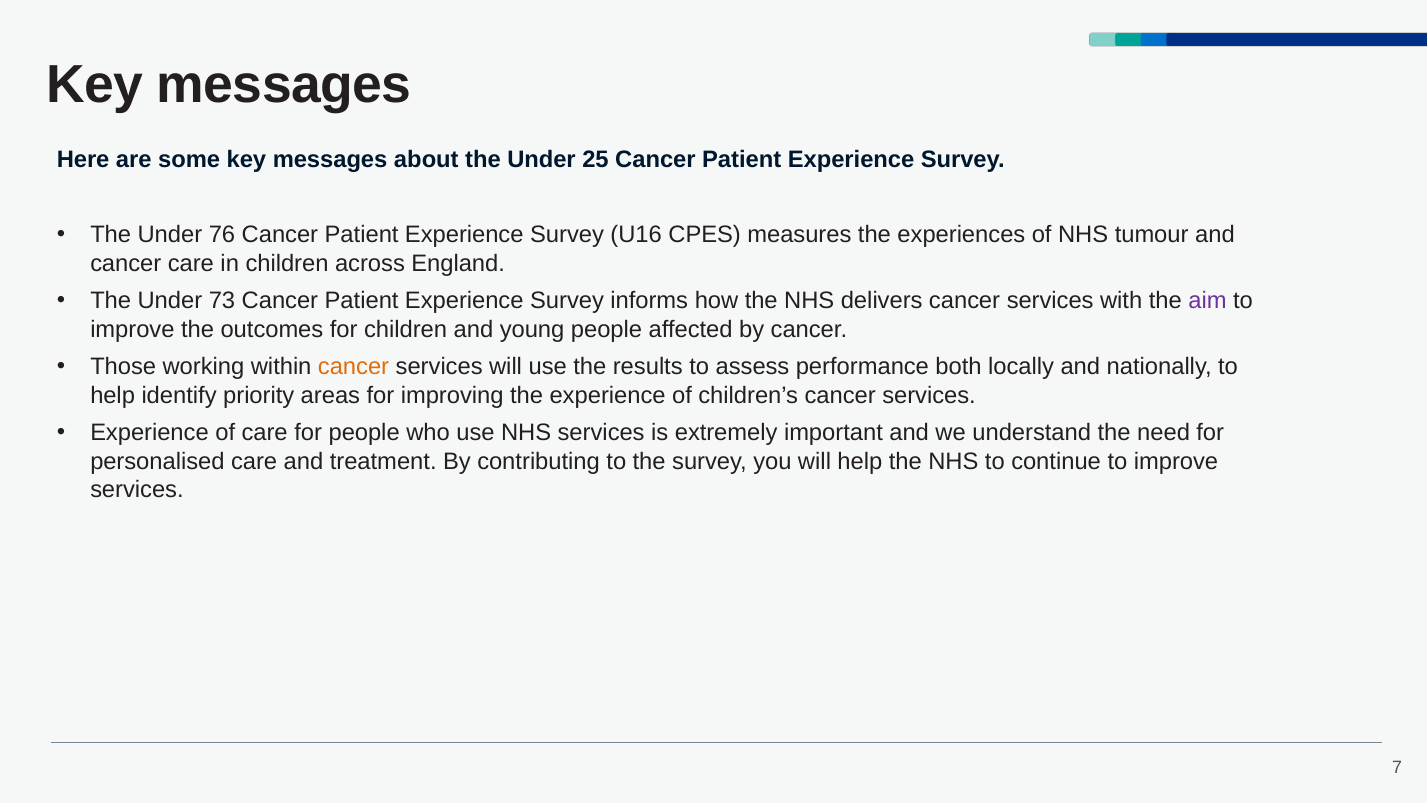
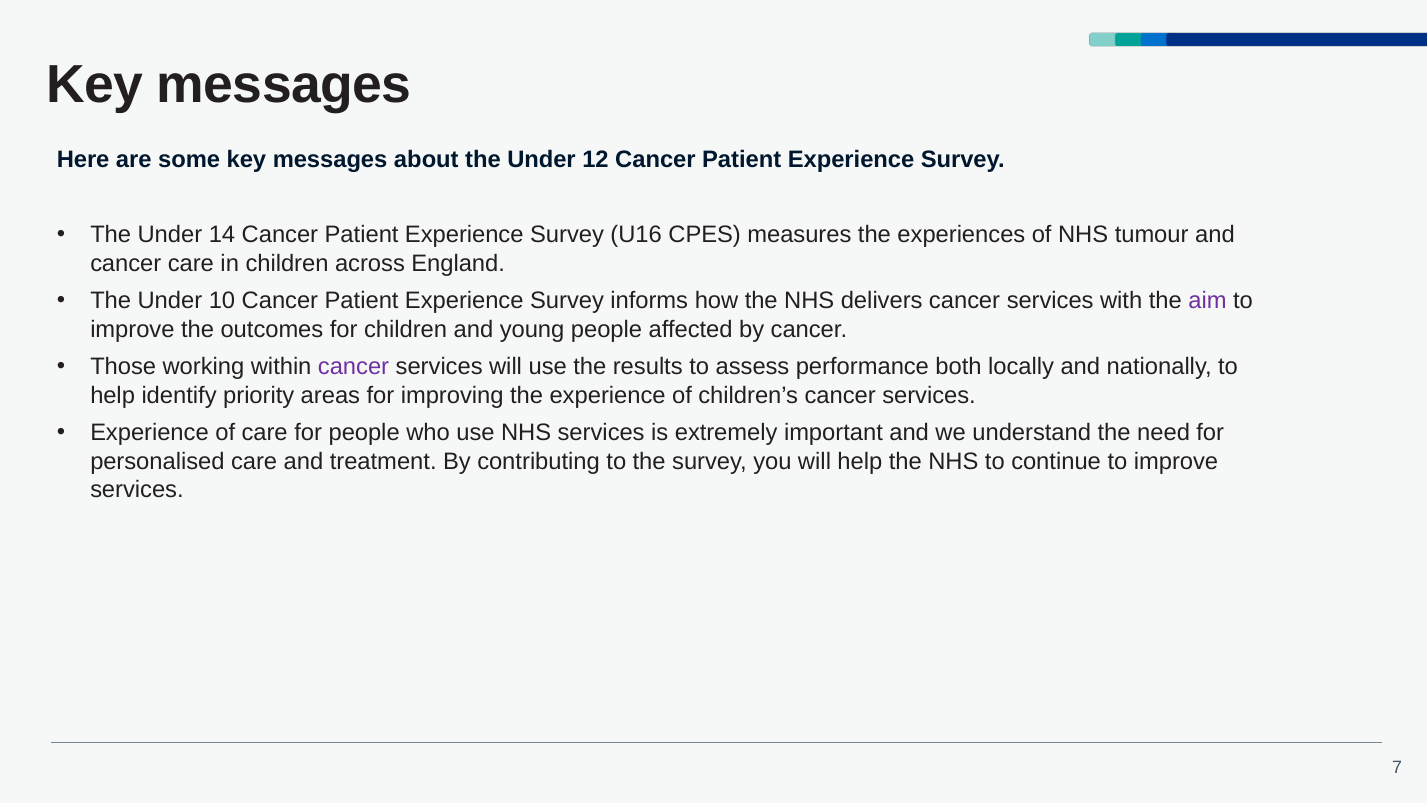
25: 25 -> 12
76: 76 -> 14
73: 73 -> 10
cancer at (354, 367) colour: orange -> purple
